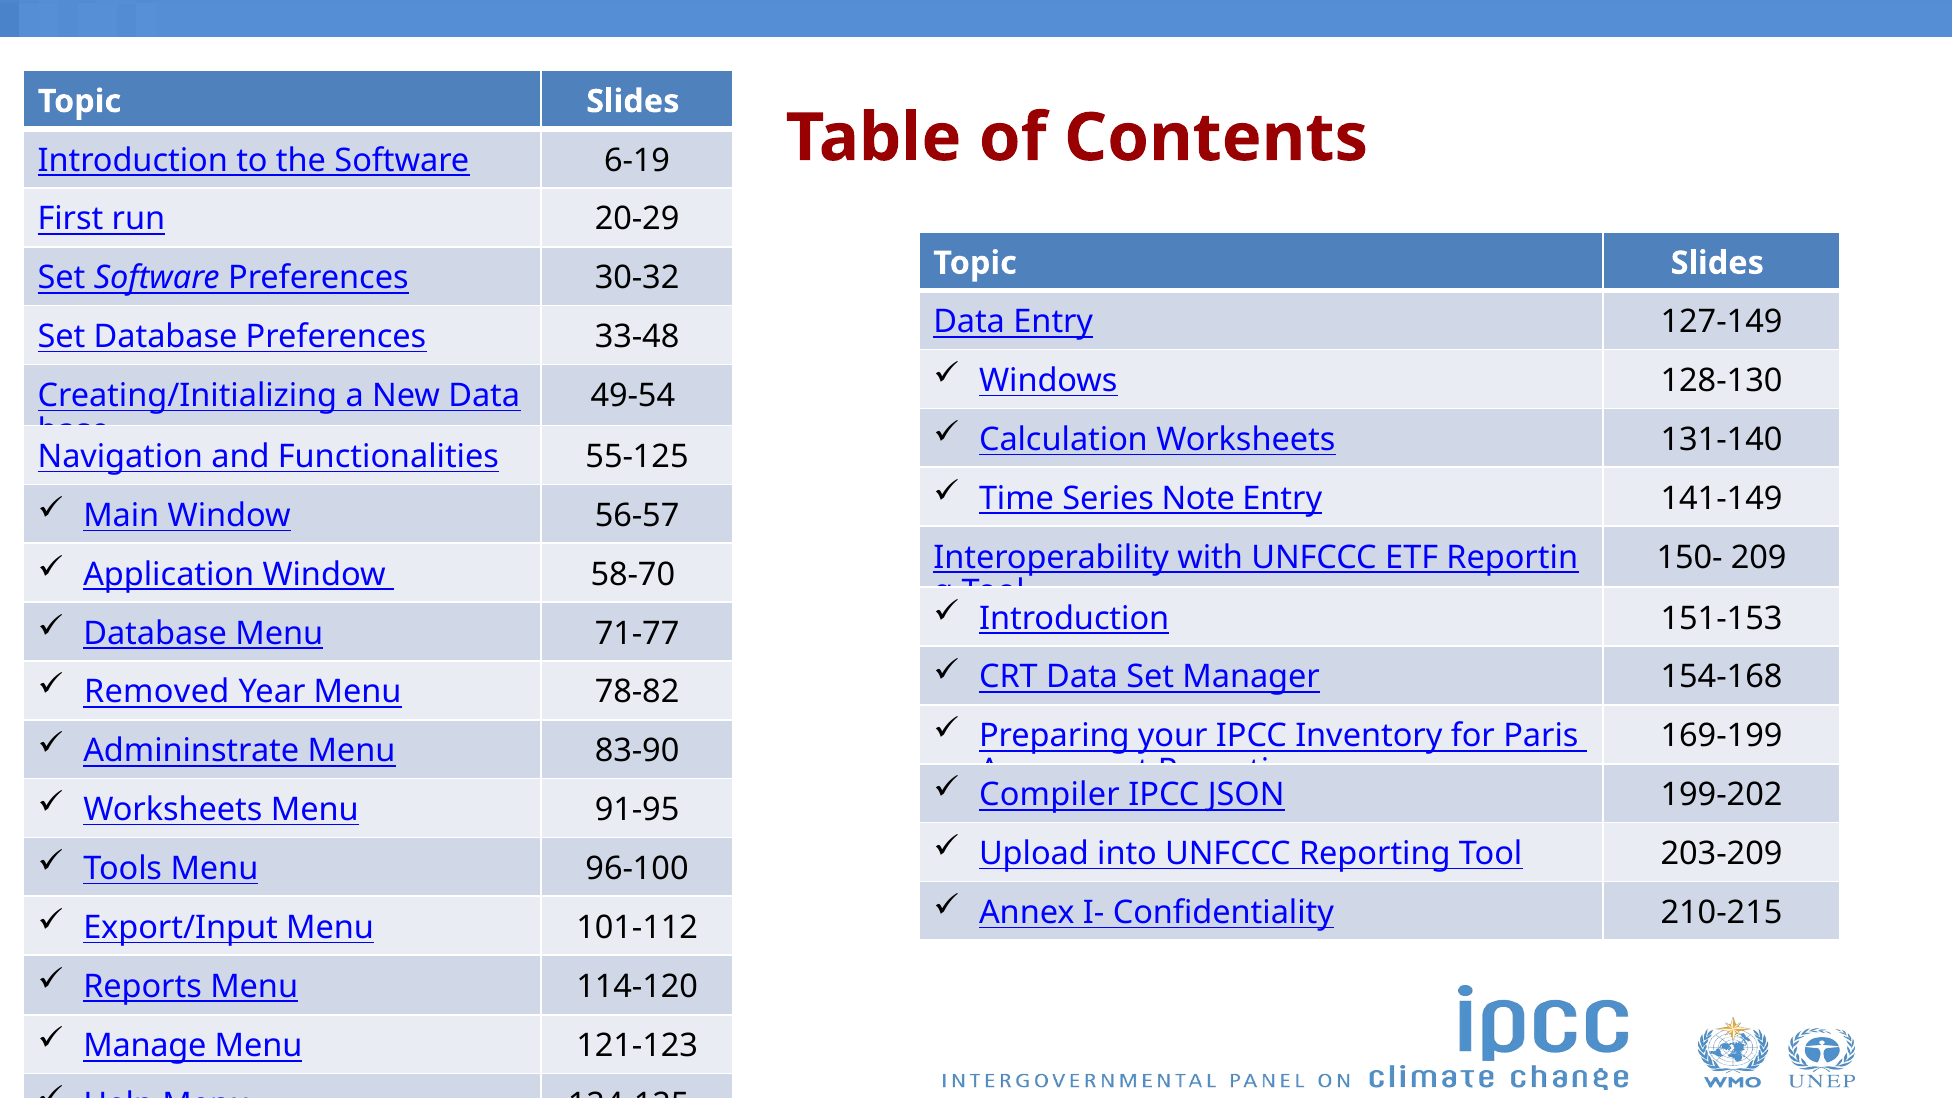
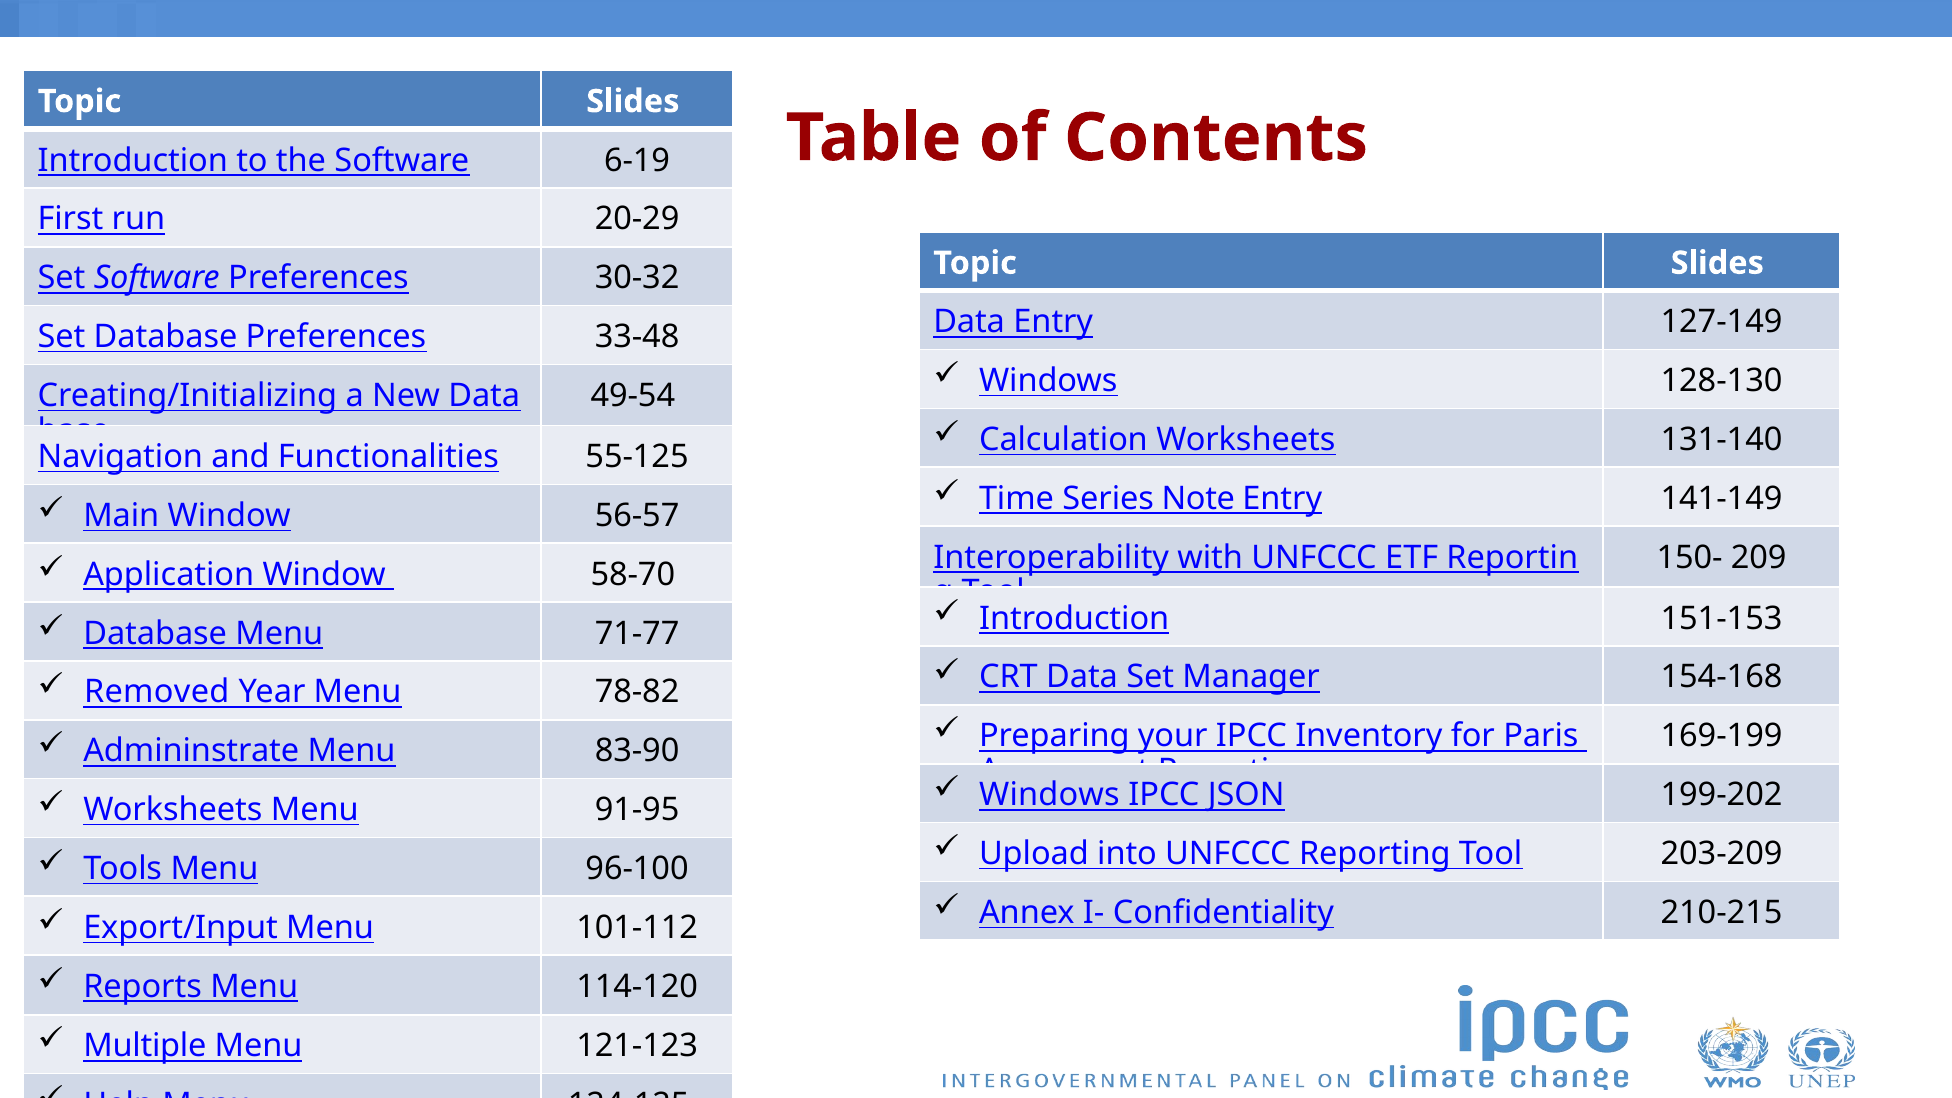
Compiler at (1049, 795): Compiler -> Windows
Manage: Manage -> Multiple
